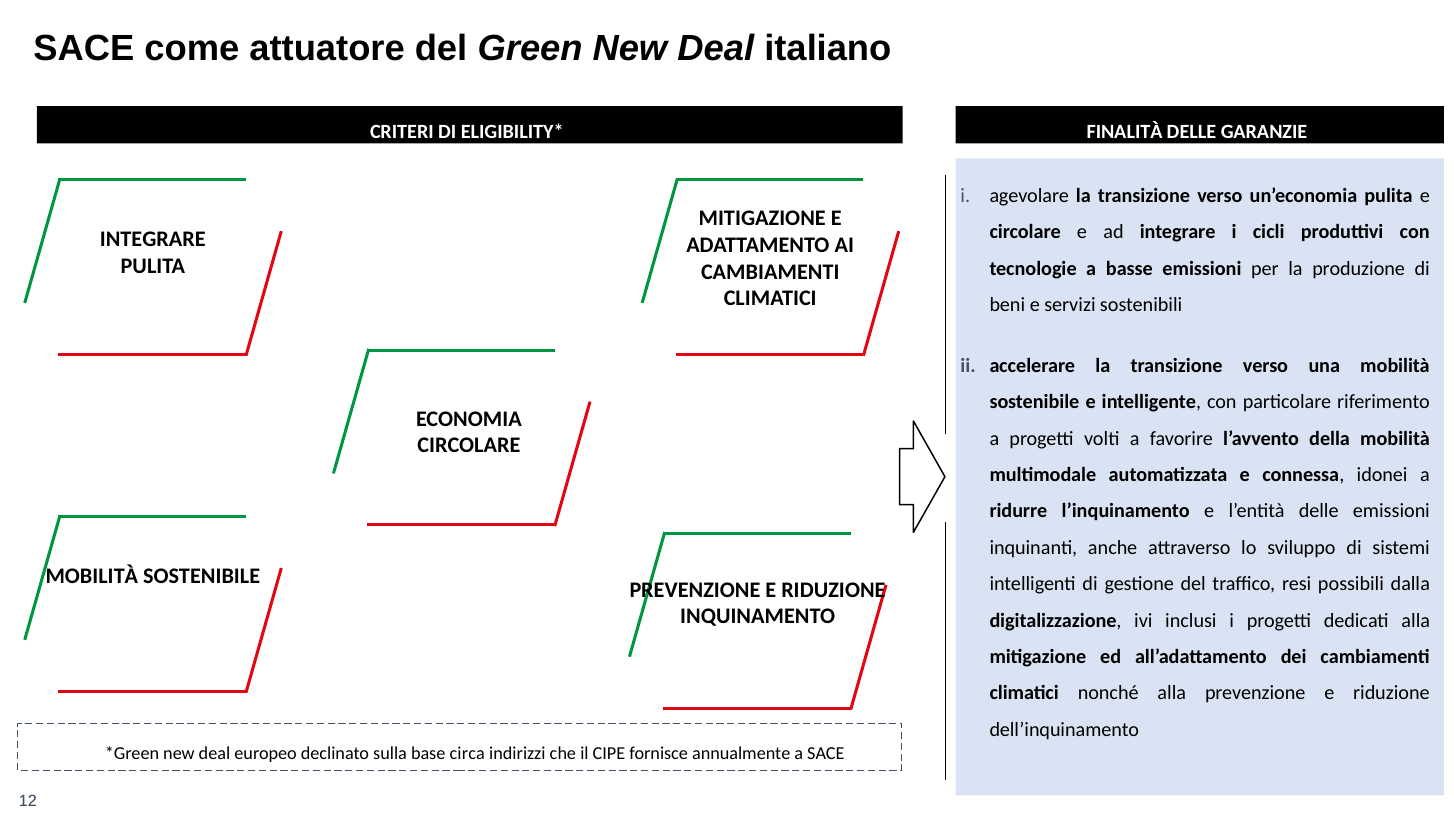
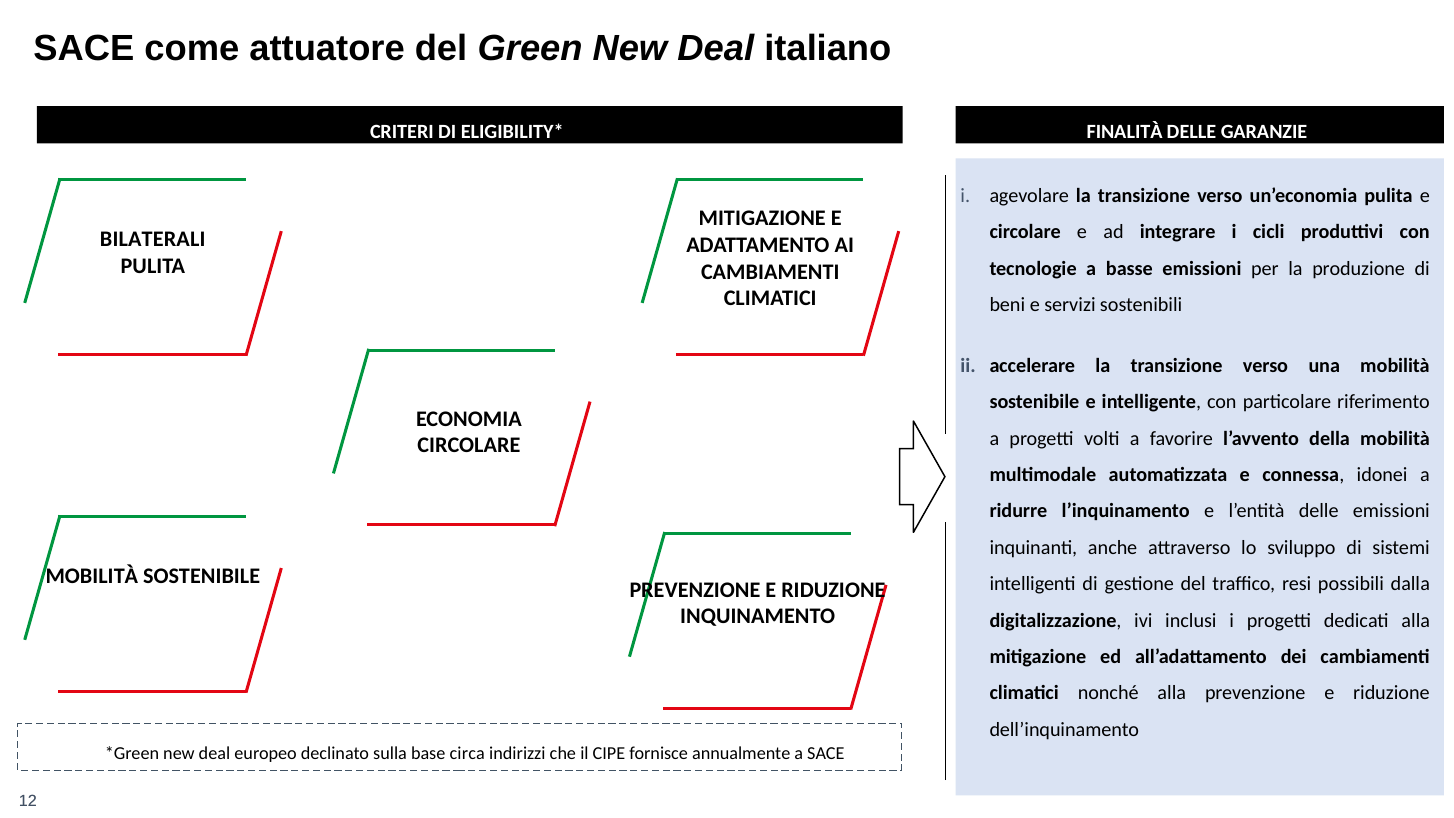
INTEGRARE at (153, 239): INTEGRARE -> BILATERALI
